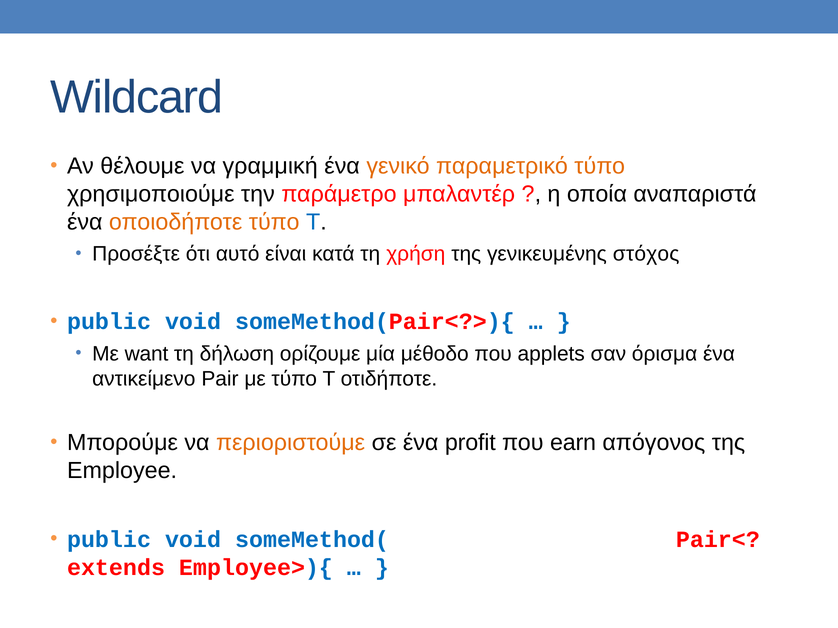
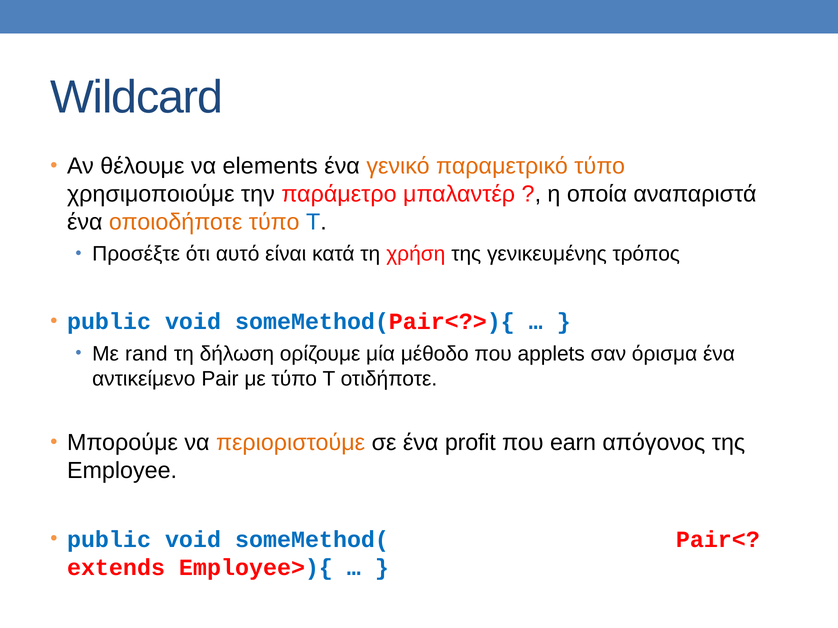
γραμμική: γραμμική -> elements
στόχος: στόχος -> τρόπος
want: want -> rand
